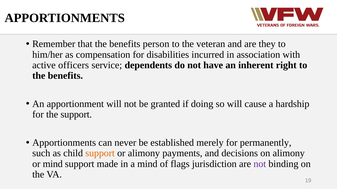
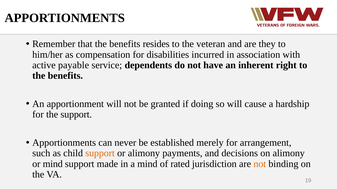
person: person -> resides
officers: officers -> payable
permanently: permanently -> arrangement
flags: flags -> rated
not at (260, 164) colour: purple -> orange
